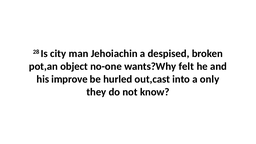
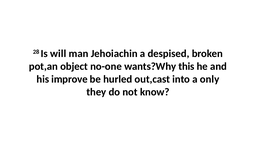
city: city -> will
felt: felt -> this
